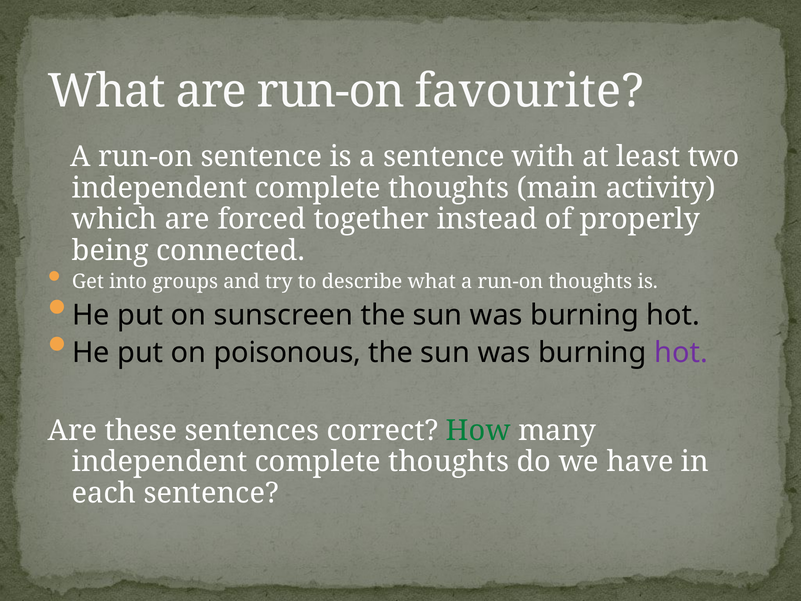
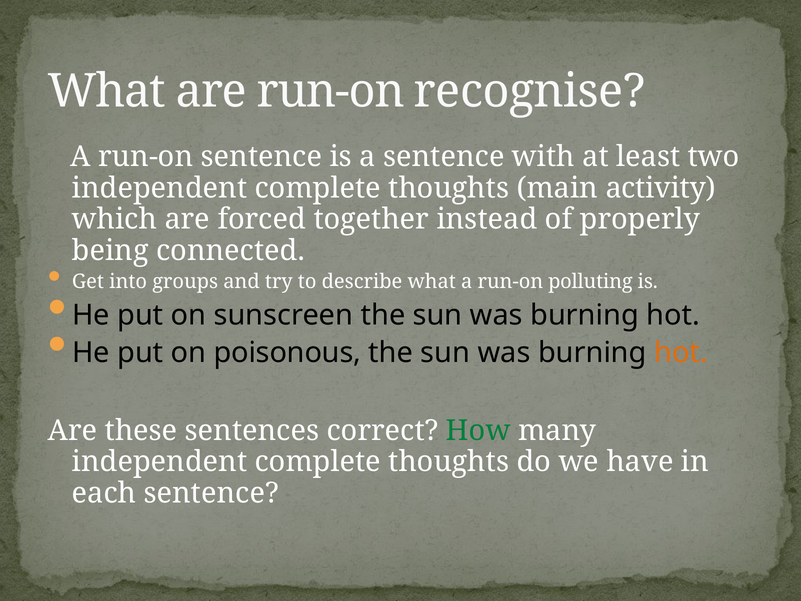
favourite: favourite -> recognise
run-on thoughts: thoughts -> polluting
hot at (681, 353) colour: purple -> orange
